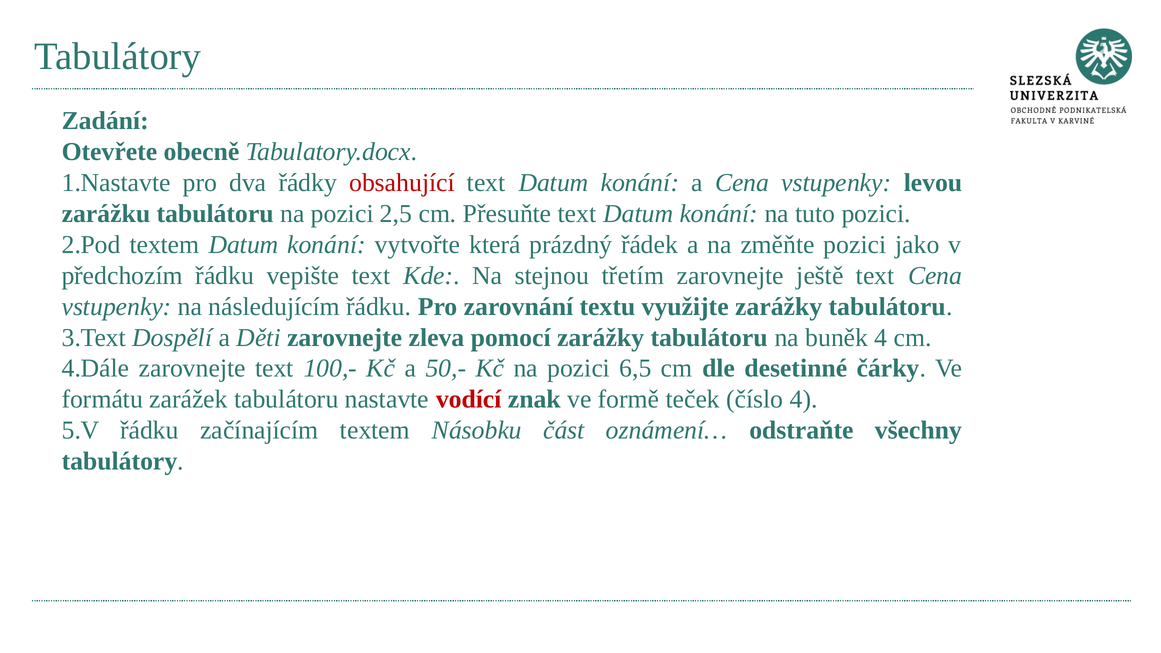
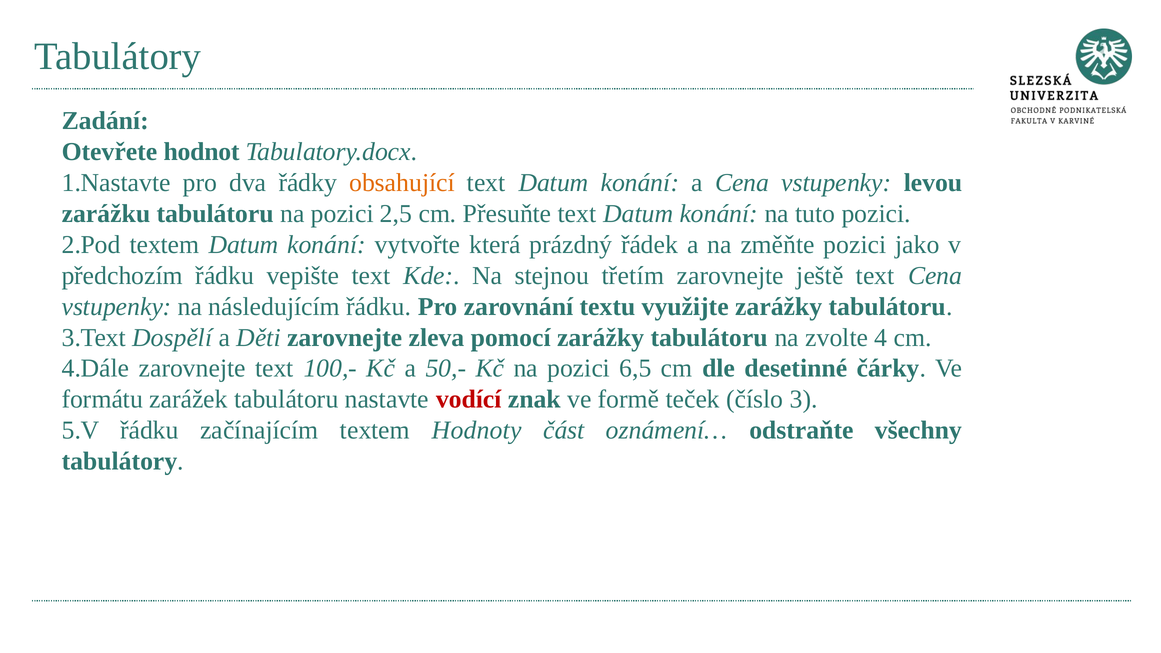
obecně: obecně -> hodnot
obsahující colour: red -> orange
buněk: buněk -> zvolte
číslo 4: 4 -> 3
Násobku: Násobku -> Hodnoty
